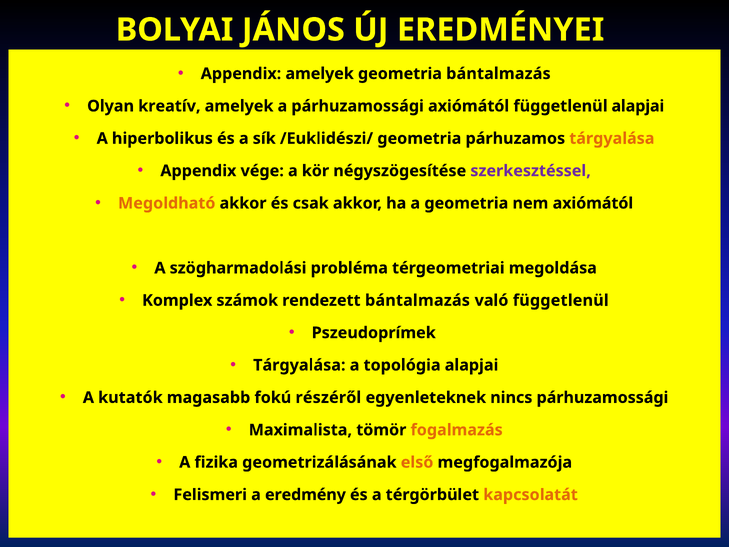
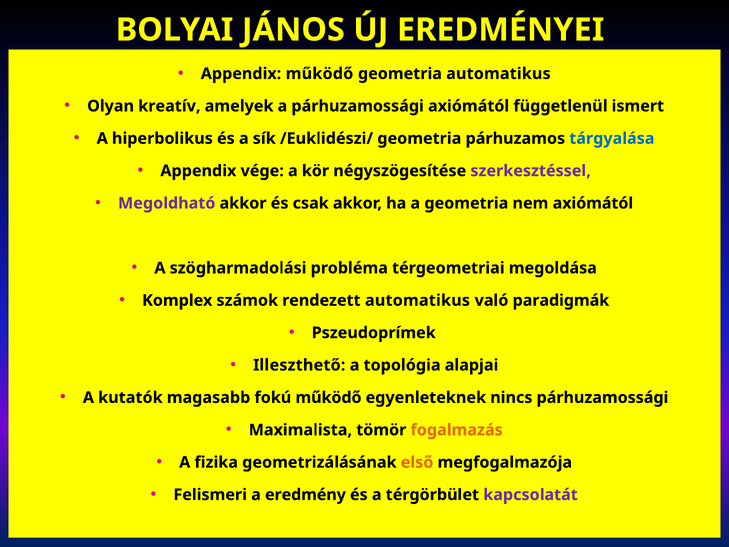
Appendix amelyek: amelyek -> működő
geometria bántalmazás: bántalmazás -> automatikus
függetlenül alapjai: alapjai -> ismert
tárgyalása at (612, 138) colour: orange -> blue
Megoldható colour: orange -> purple
rendezett bántalmazás: bántalmazás -> automatikus
való függetlenül: függetlenül -> paradigmák
Tárgyalása at (299, 365): Tárgyalása -> Illeszthető
fokú részéről: részéről -> működő
kapcsolatát colour: orange -> purple
